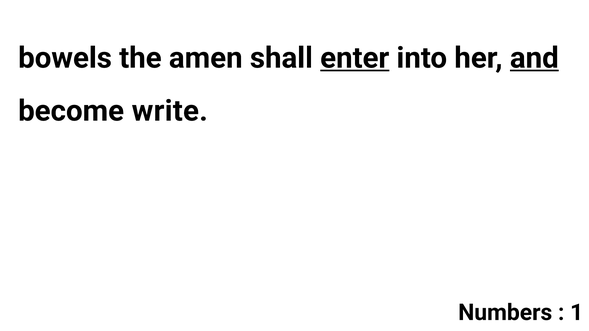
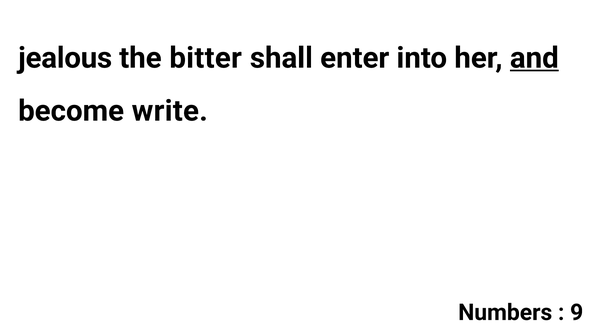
bowels: bowels -> jealous
amen: amen -> bitter
enter underline: present -> none
1: 1 -> 9
